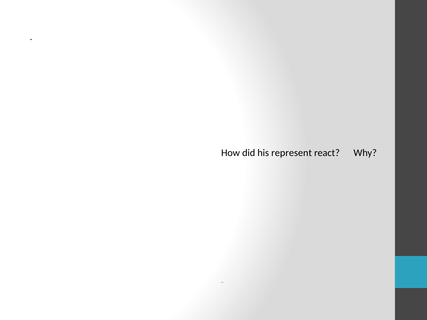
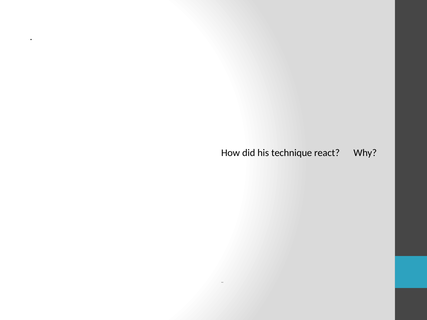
represent: represent -> technique
